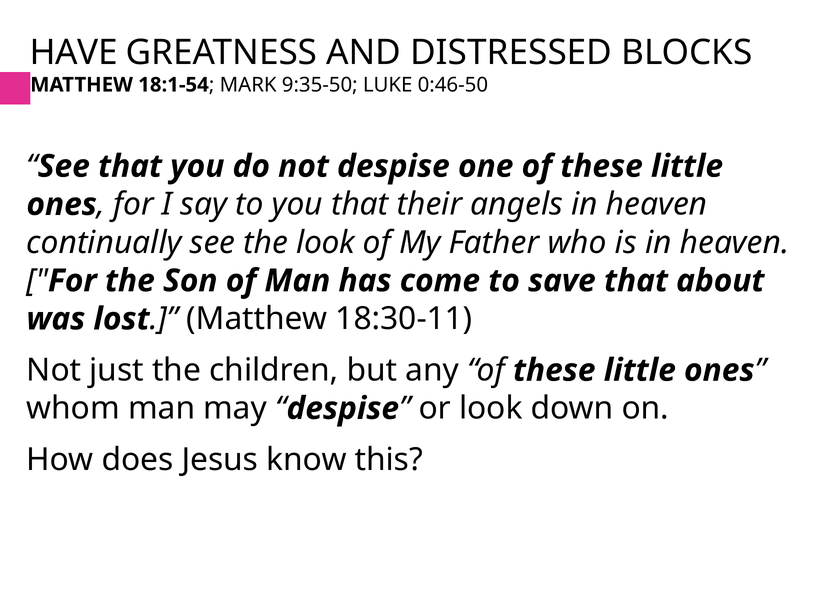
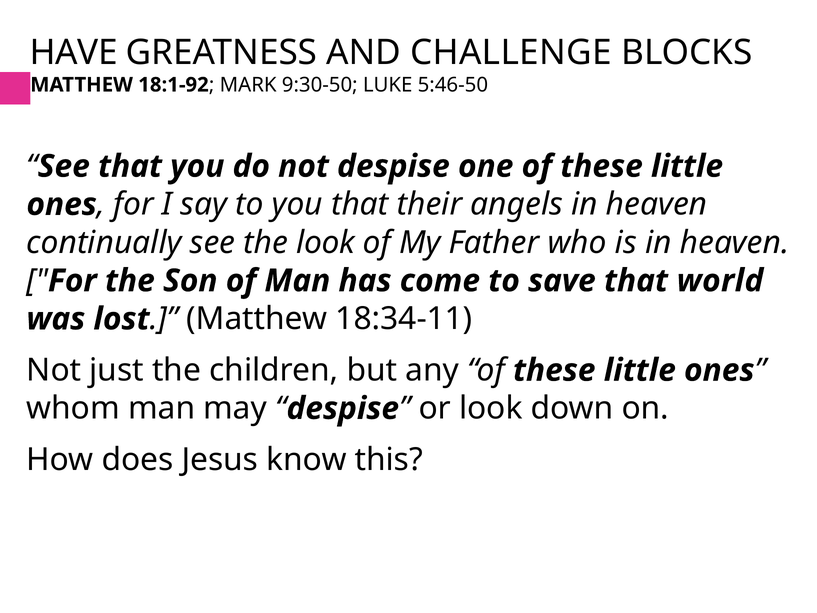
DISTRESSED: DISTRESSED -> CHALLENGE
18:1-54: 18:1-54 -> 18:1-92
9:35-50: 9:35-50 -> 9:30-50
0:46-50: 0:46-50 -> 5:46-50
about: about -> world
18:30-11: 18:30-11 -> 18:34-11
